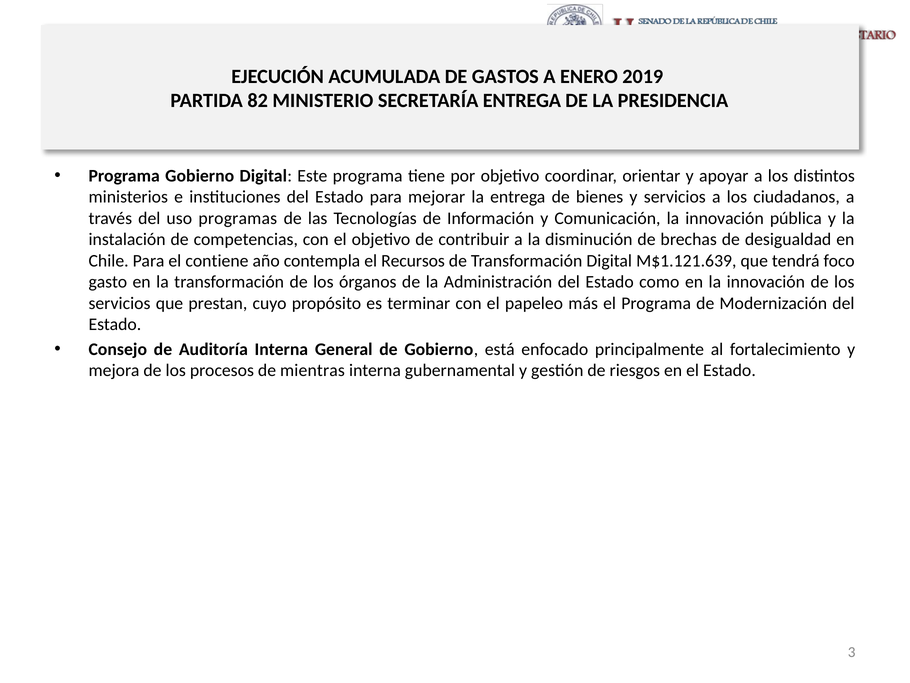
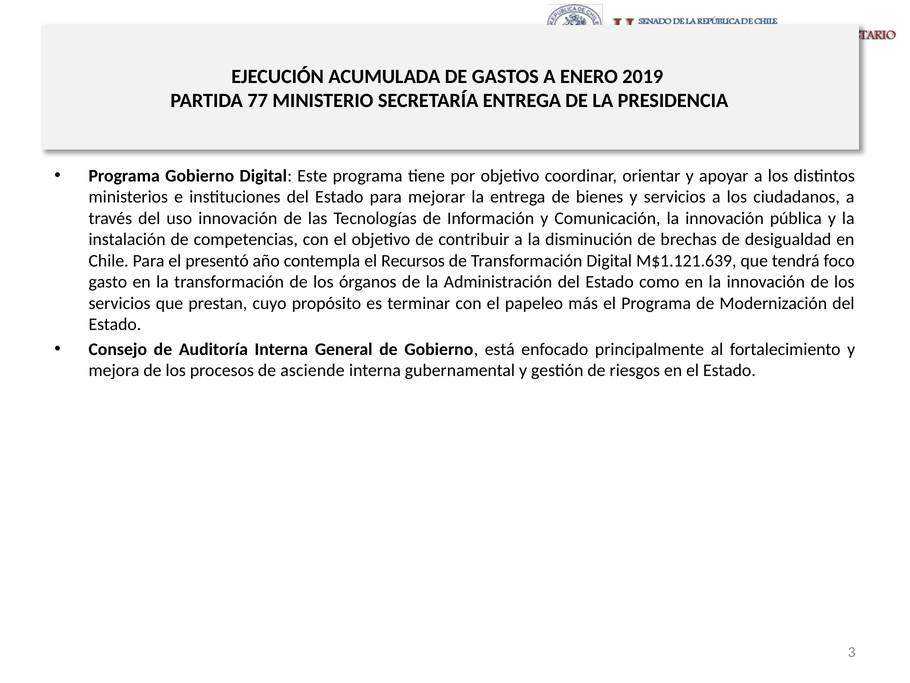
82: 82 -> 77
uso programas: programas -> innovación
contiene: contiene -> presentó
mientras: mientras -> asciende
